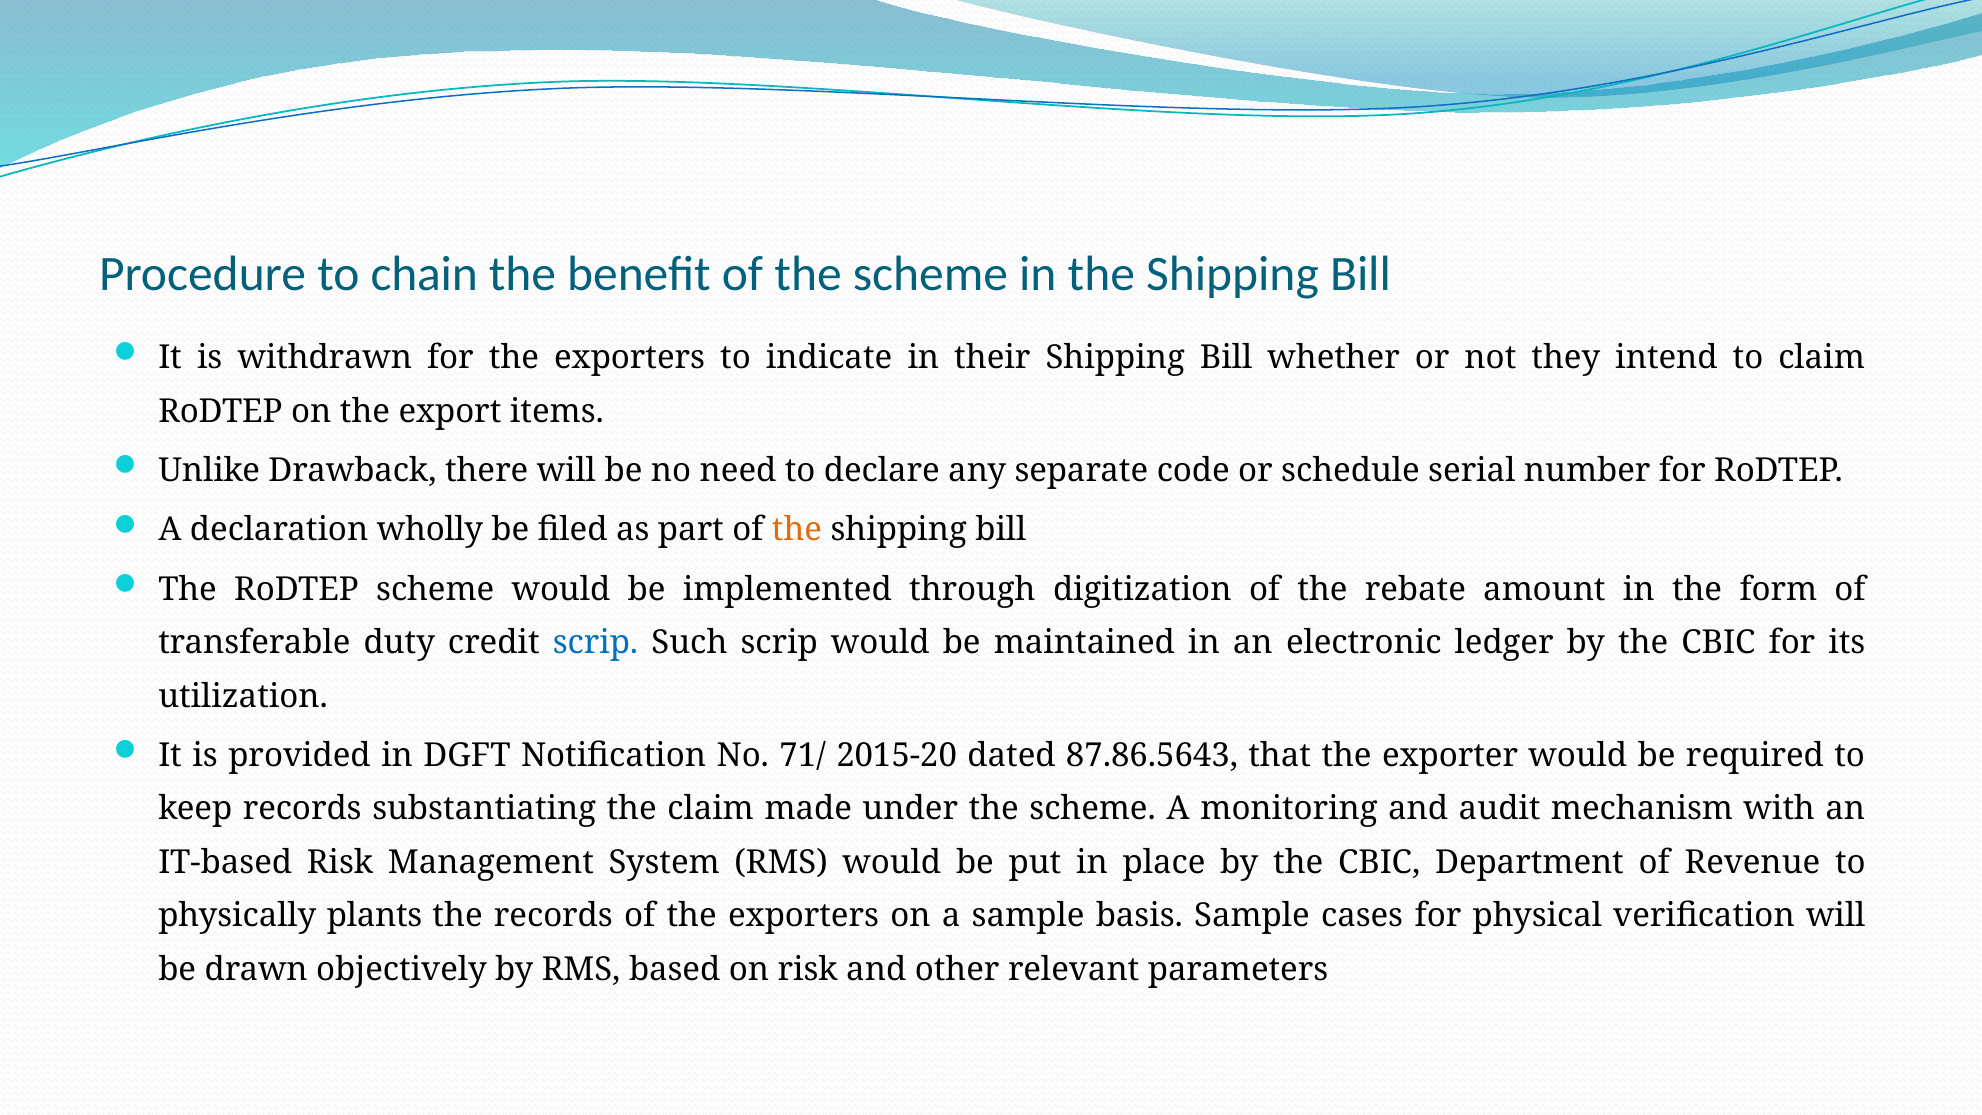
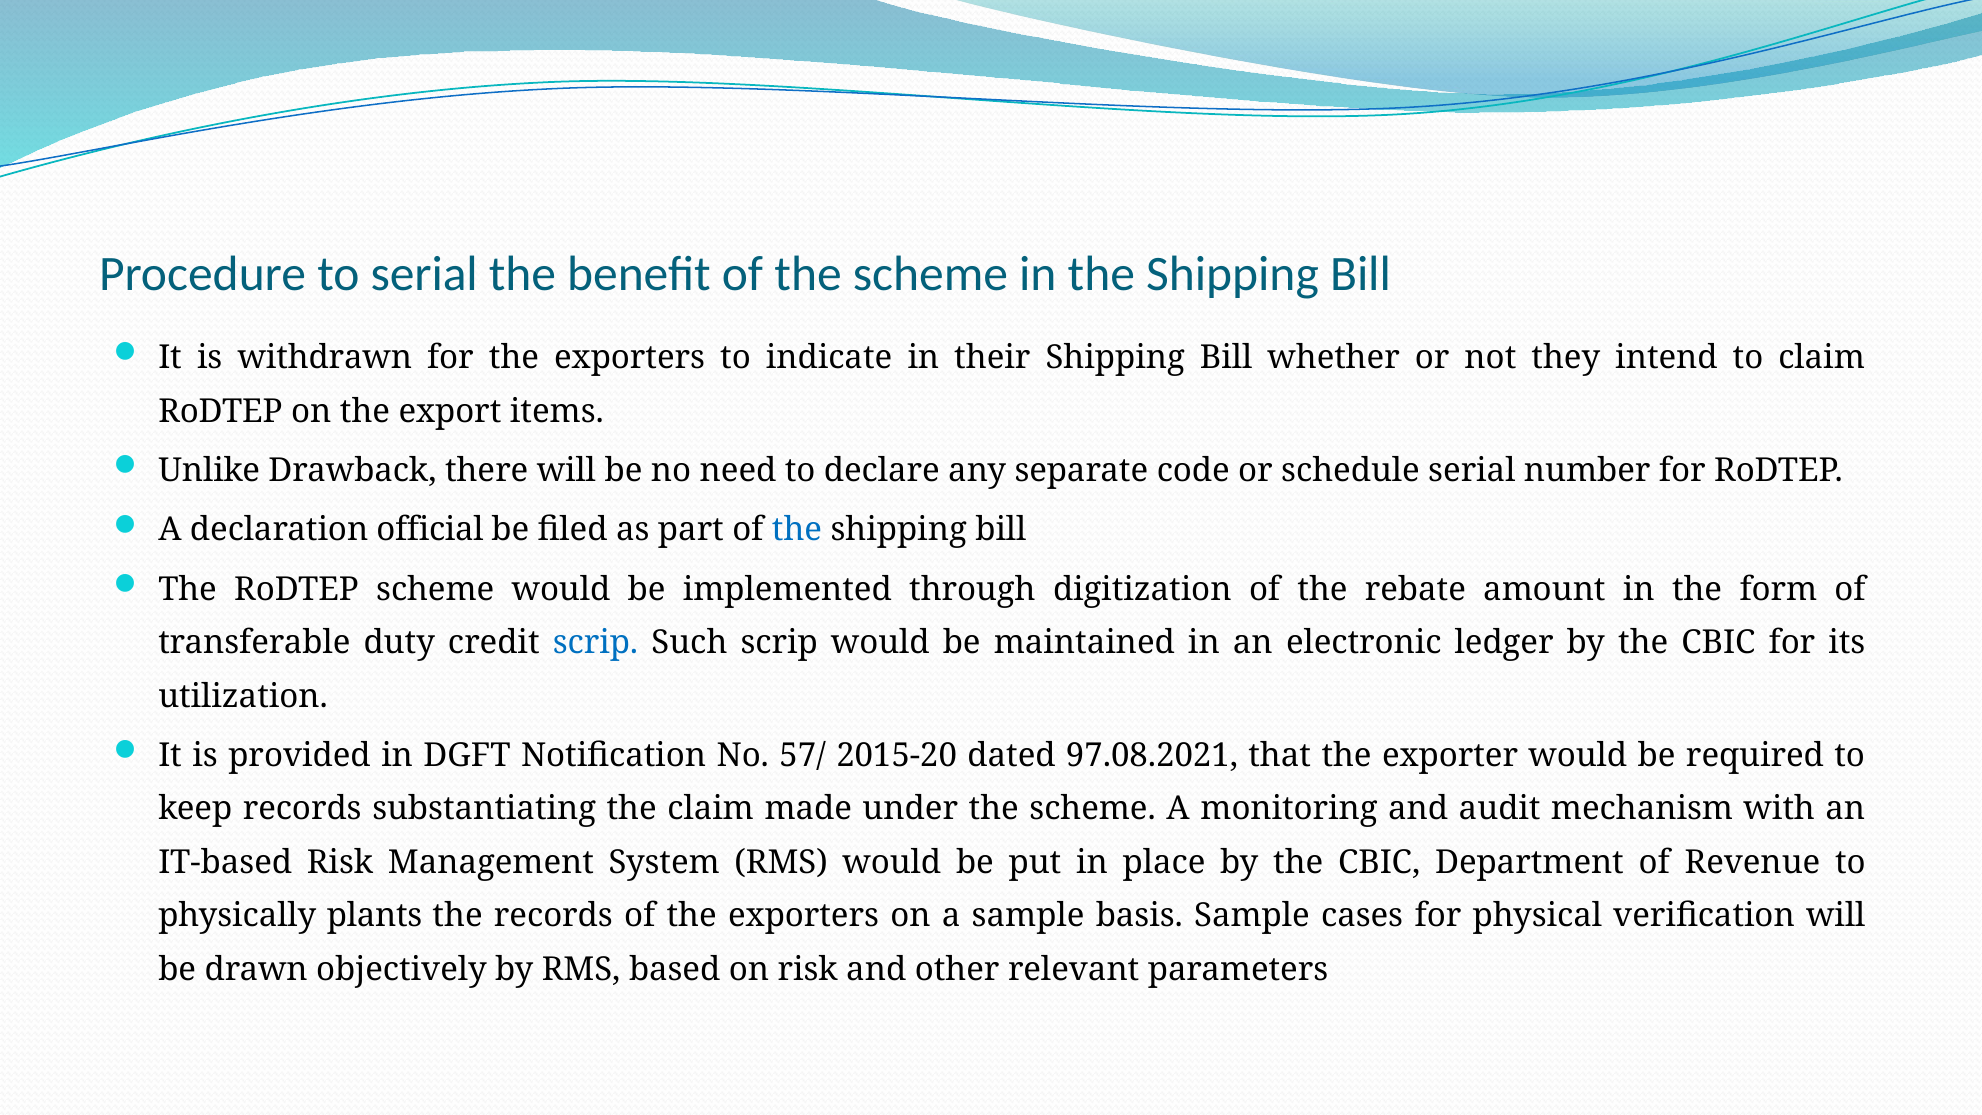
to chain: chain -> serial
wholly: wholly -> official
the at (797, 530) colour: orange -> blue
71/: 71/ -> 57/
87.86.5643: 87.86.5643 -> 97.08.2021
